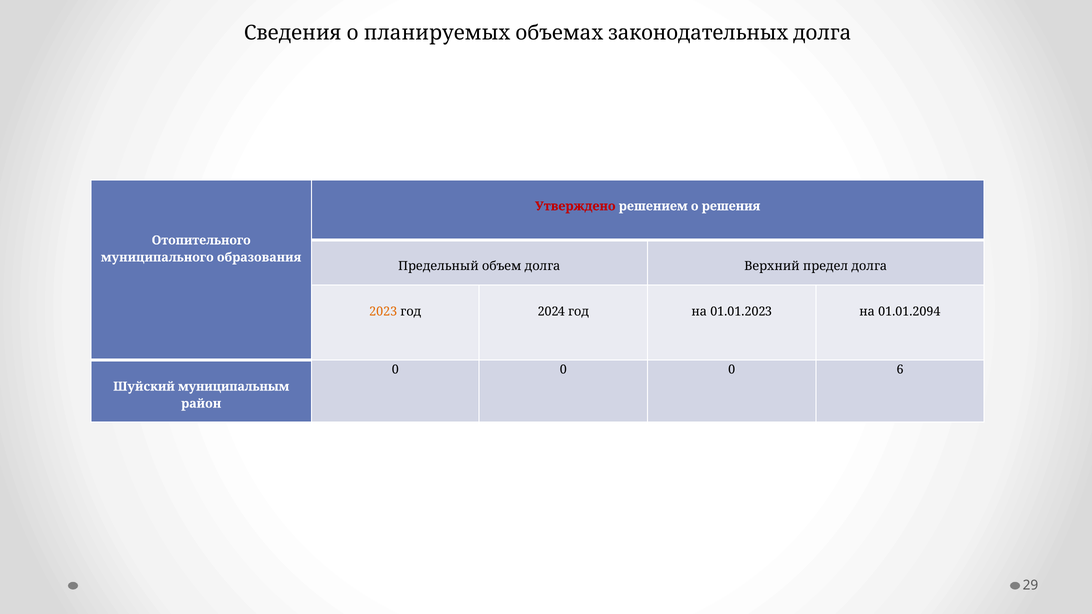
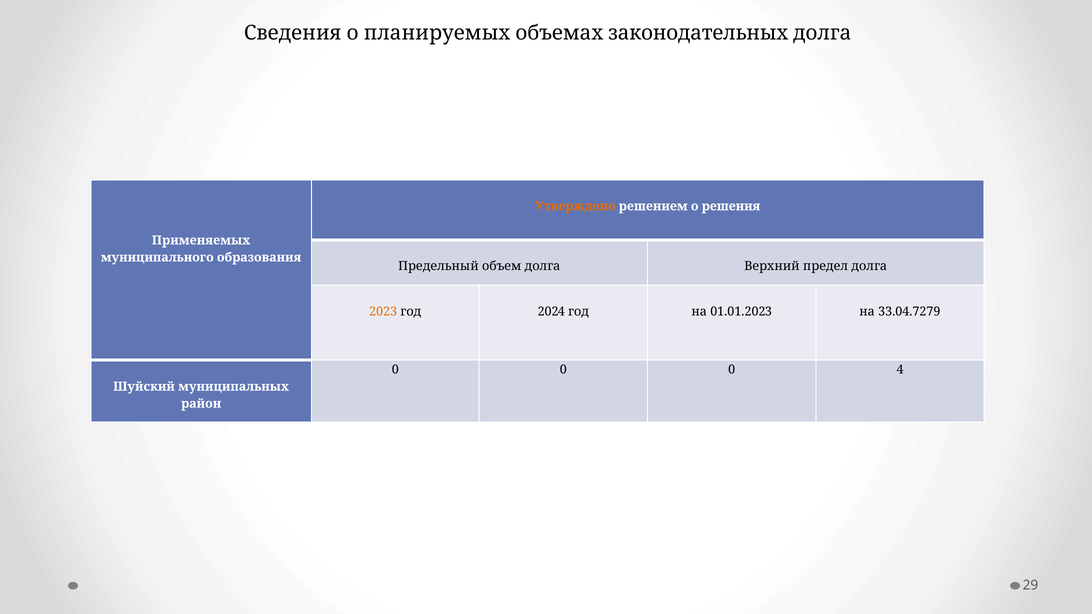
Утверждено colour: red -> orange
Отопительного: Отопительного -> Применяемых
01.01.2094: 01.01.2094 -> 33.04.7279
6: 6 -> 4
муниципальным: муниципальным -> муниципальных
